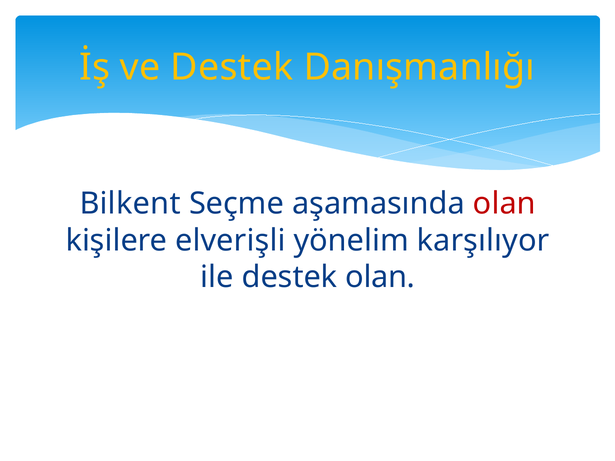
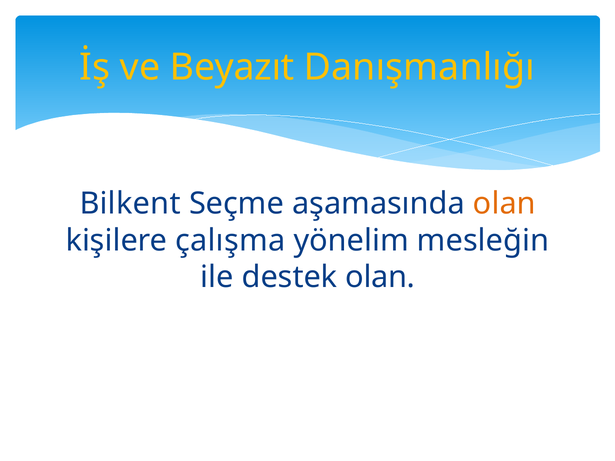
ve Destek: Destek -> Beyazıt
olan at (504, 204) colour: red -> orange
elverişli: elverişli -> çalışma
karşılıyor: karşılıyor -> mesleğin
